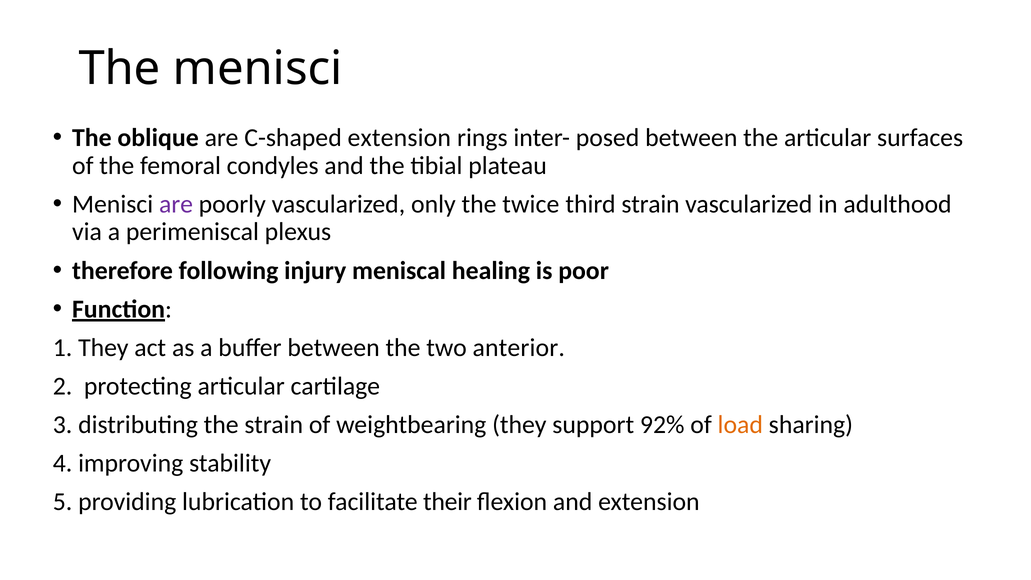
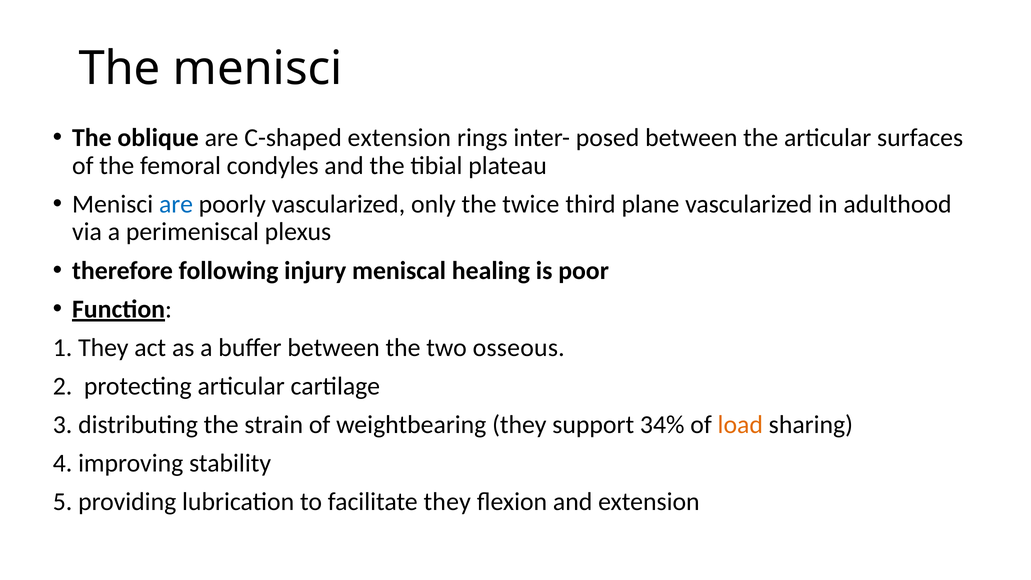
are at (176, 204) colour: purple -> blue
third strain: strain -> plane
anterior: anterior -> osseous
92%: 92% -> 34%
facilitate their: their -> they
